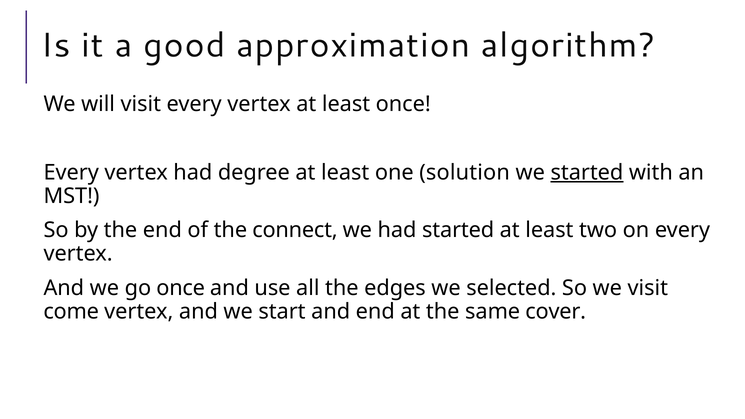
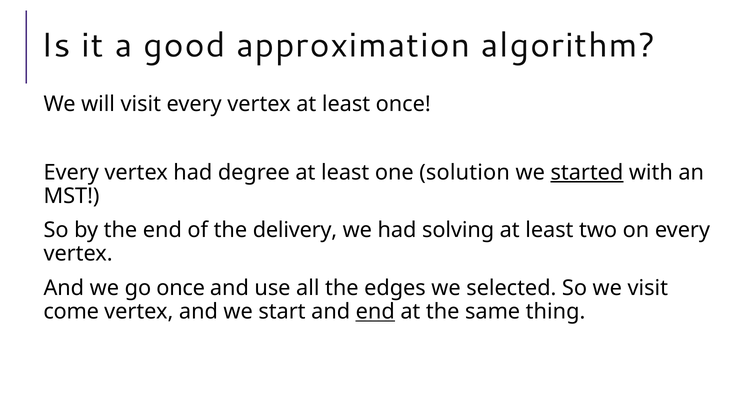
connect: connect -> delivery
had started: started -> solving
end at (375, 312) underline: none -> present
cover: cover -> thing
